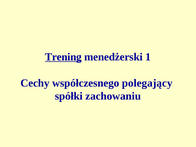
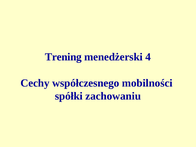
Trening underline: present -> none
1: 1 -> 4
polegający: polegający -> mobilności
